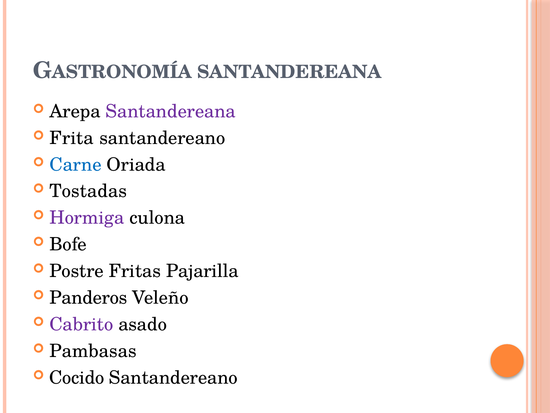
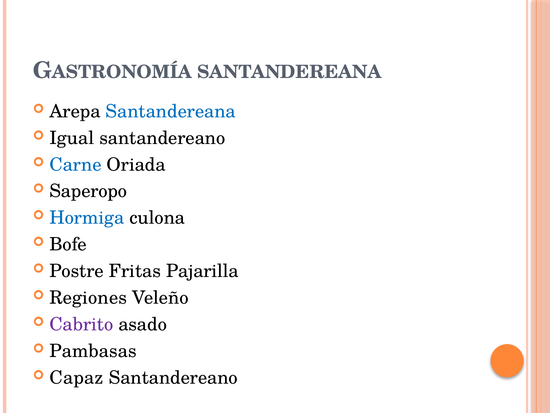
Santandereana at (171, 111) colour: purple -> blue
Frita: Frita -> Igual
Tostadas: Tostadas -> Saperopo
Hormiga colour: purple -> blue
Panderos: Panderos -> Regiones
Cocido: Cocido -> Capaz
